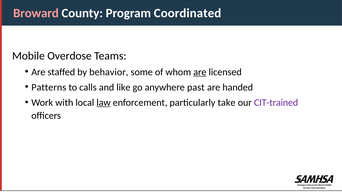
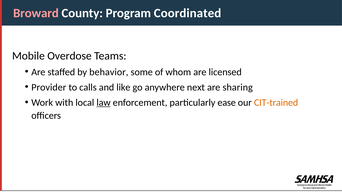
are at (200, 72) underline: present -> none
Patterns: Patterns -> Provider
past: past -> next
handed: handed -> sharing
take: take -> ease
CIT-trained colour: purple -> orange
